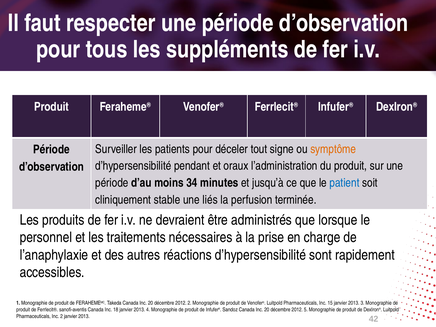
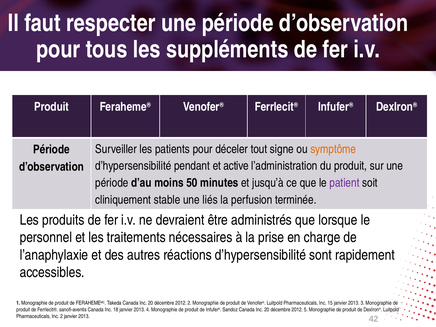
oraux: oraux -> active
34: 34 -> 50
patient colour: blue -> purple
